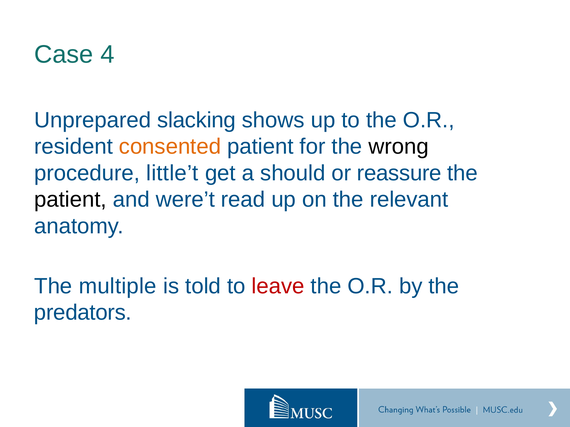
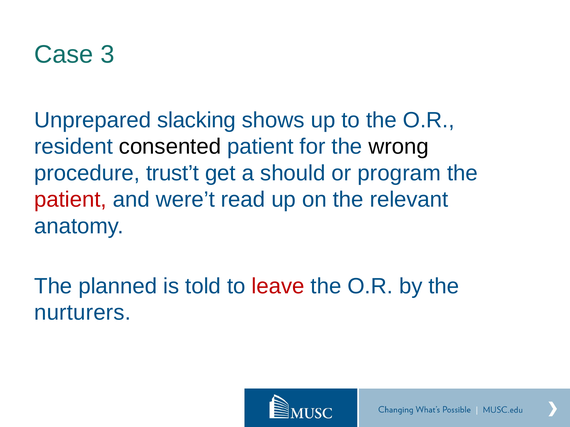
4: 4 -> 3
consented colour: orange -> black
little’t: little’t -> trust’t
reassure: reassure -> program
patient at (70, 200) colour: black -> red
multiple: multiple -> planned
predators: predators -> nurturers
